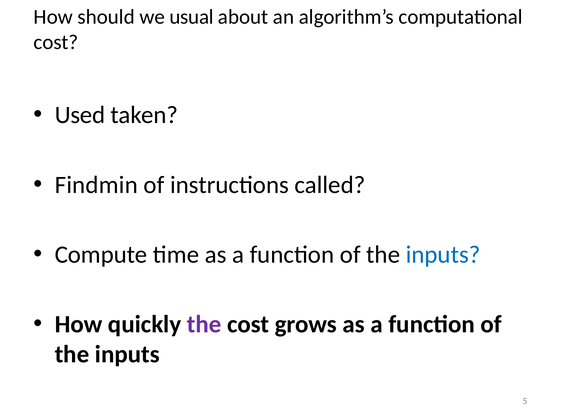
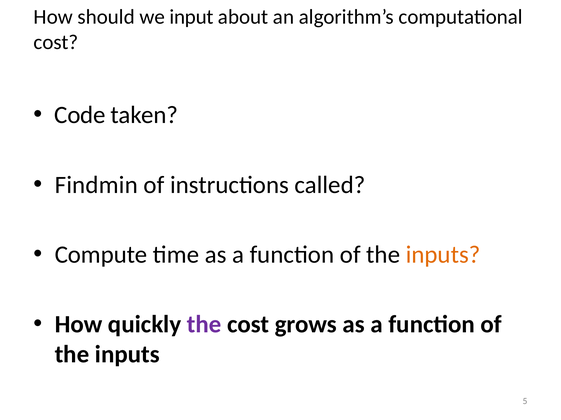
usual: usual -> input
Used: Used -> Code
inputs at (443, 255) colour: blue -> orange
